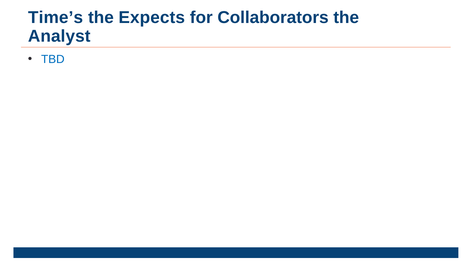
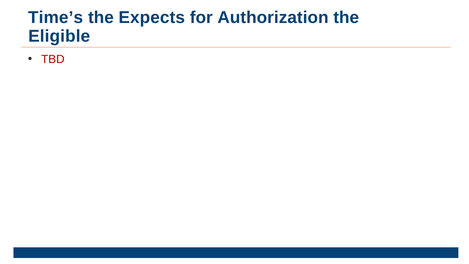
Collaborators: Collaborators -> Authorization
Analyst: Analyst -> Eligible
TBD colour: blue -> red
